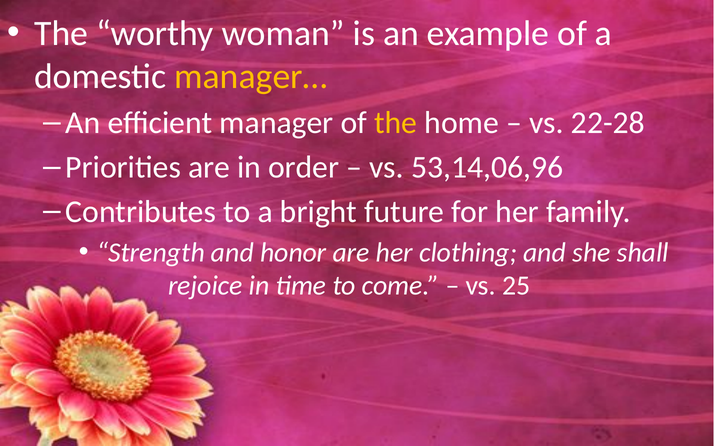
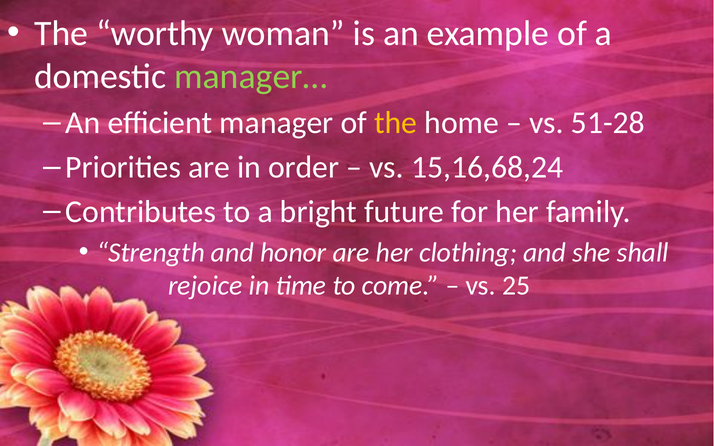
manager… colour: yellow -> light green
22-28: 22-28 -> 51-28
53,14,06,96: 53,14,06,96 -> 15,16,68,24
